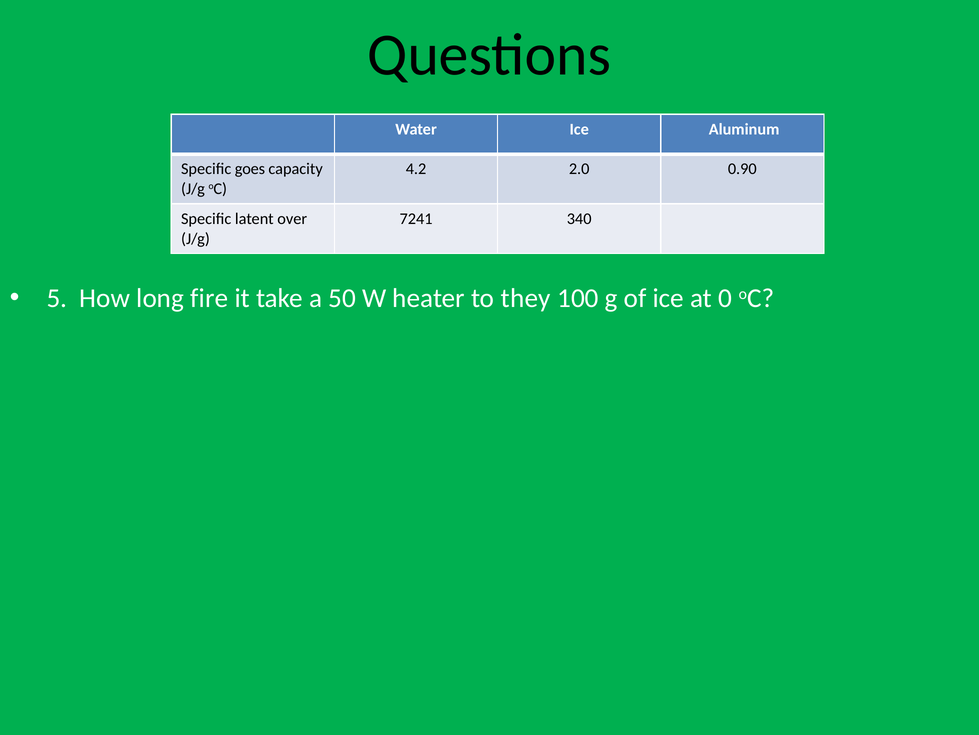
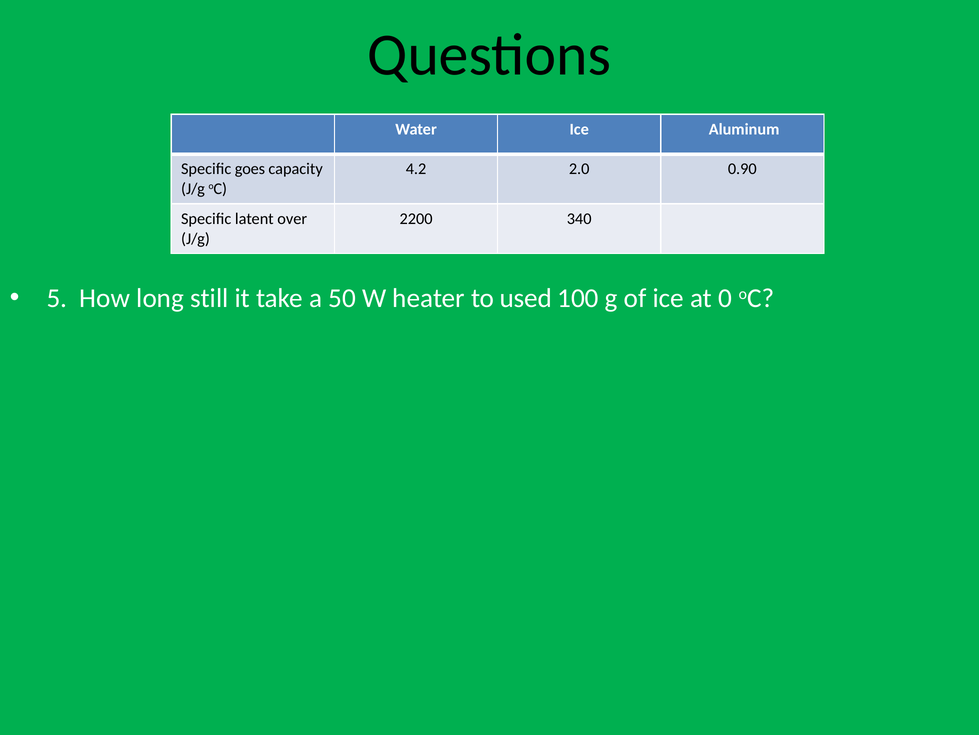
7241: 7241 -> 2200
fire: fire -> still
they: they -> used
